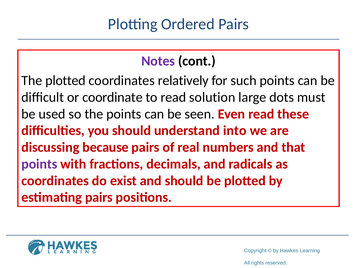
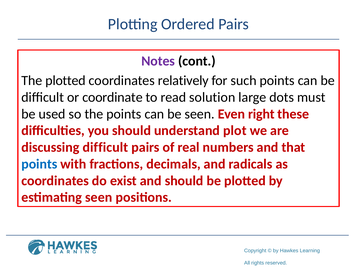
Even read: read -> right
into: into -> plot
discussing because: because -> difficult
points at (39, 164) colour: purple -> blue
estimating pairs: pairs -> seen
